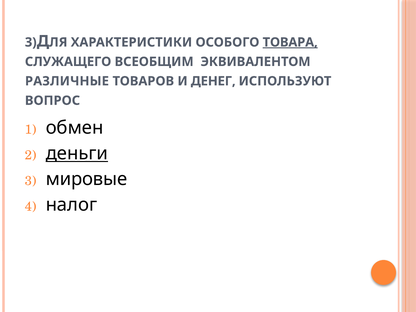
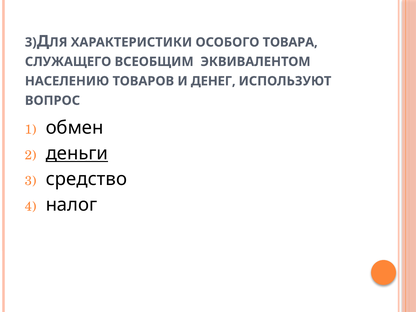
ТОВАРА underline: present -> none
РАЗЛИЧНЫЕ: РАЗЛИЧНЫЕ -> НАСЕЛЕНИЮ
мировые: мировые -> средство
